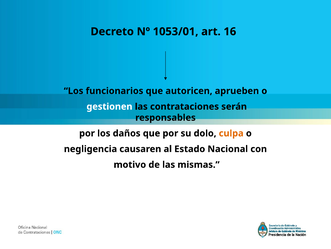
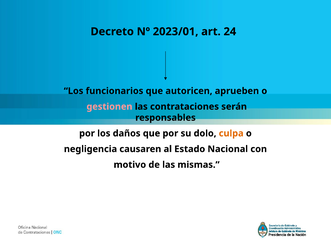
1053/01: 1053/01 -> 2023/01
16: 16 -> 24
gestionen colour: white -> pink
